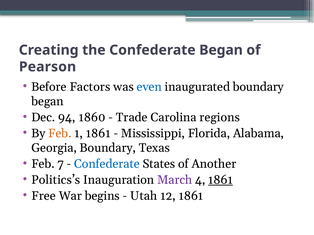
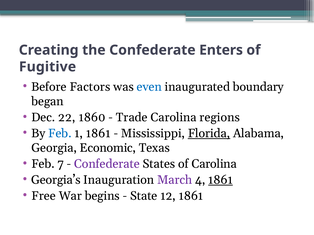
Confederate Began: Began -> Enters
Pearson: Pearson -> Fugitive
94: 94 -> 22
Feb at (60, 134) colour: orange -> blue
Florida underline: none -> present
Georgia Boundary: Boundary -> Economic
Confederate at (107, 164) colour: blue -> purple
of Another: Another -> Carolina
Politics’s: Politics’s -> Georgia’s
Utah: Utah -> State
